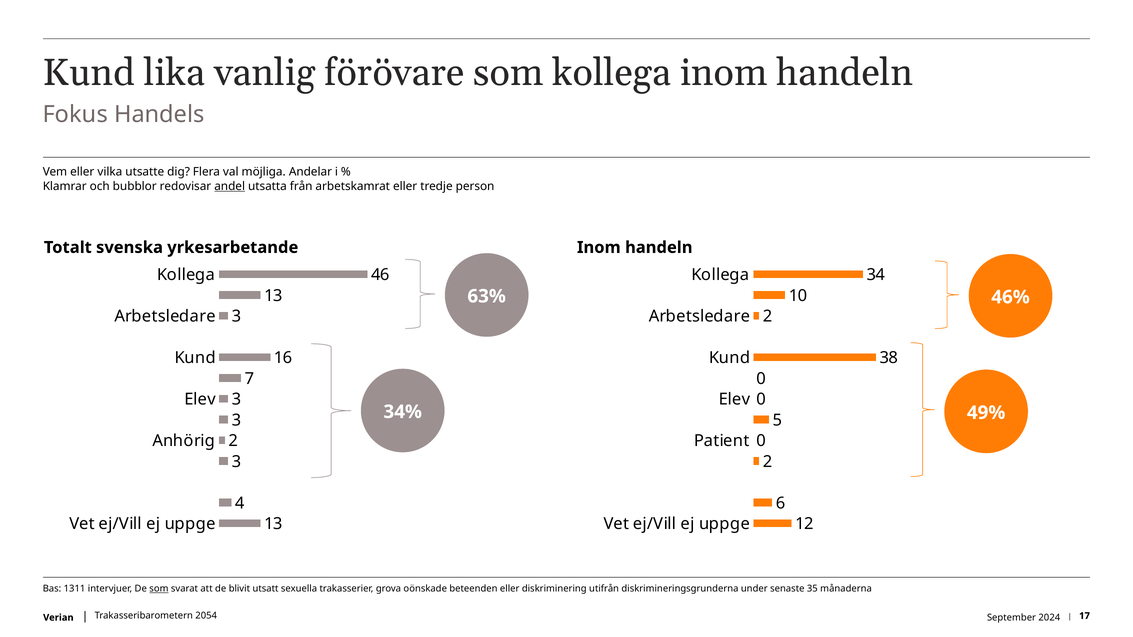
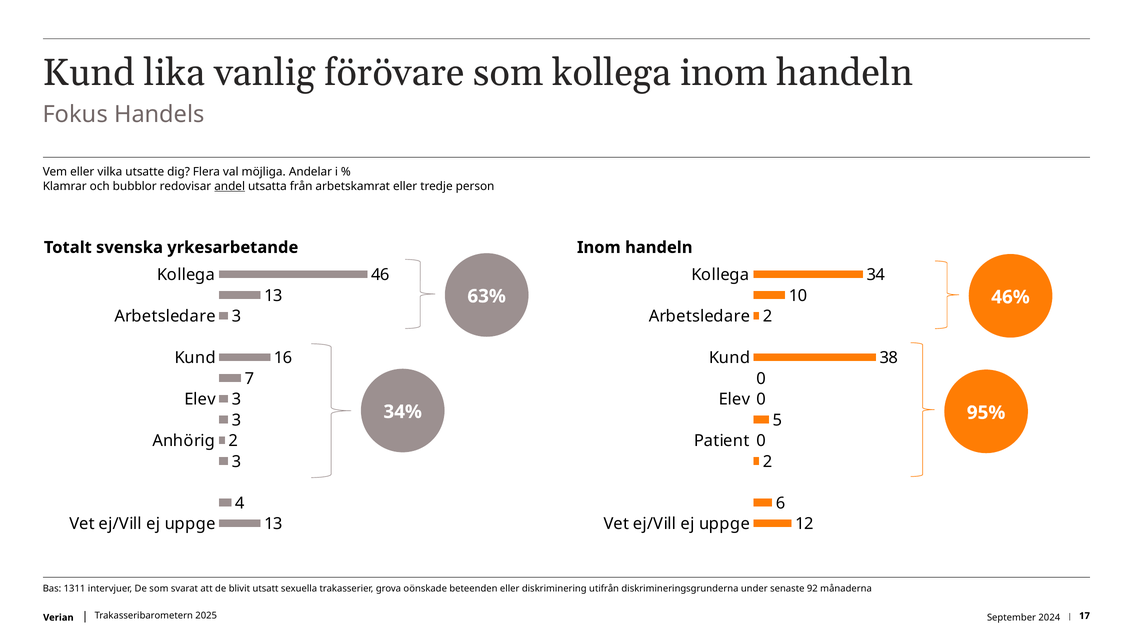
49%: 49% -> 95%
som at (159, 589) underline: present -> none
35: 35 -> 92
2054: 2054 -> 2025
